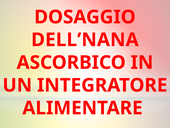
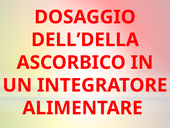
DELL’NANA: DELL’NANA -> DELL’DELLA
